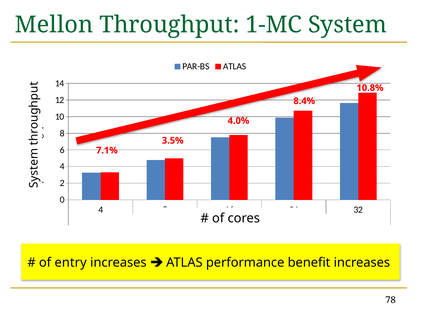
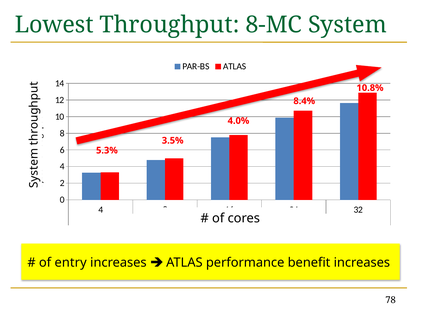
Mellon: Mellon -> Lowest
1-MC: 1-MC -> 8-MC
7.1%: 7.1% -> 5.3%
